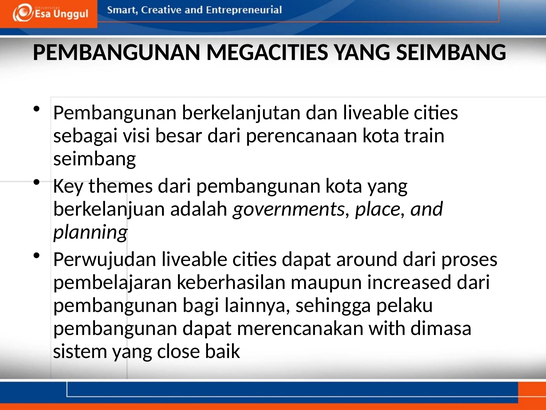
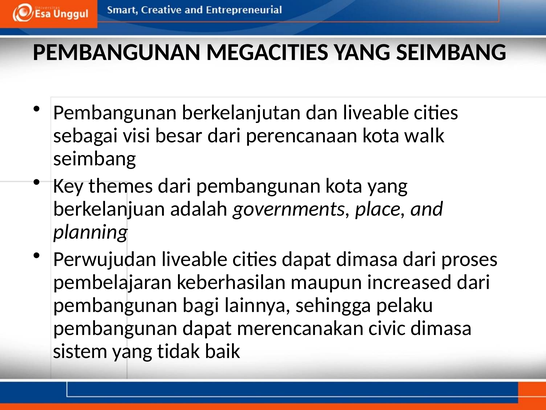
train: train -> walk
dapat around: around -> dimasa
with: with -> civic
close: close -> tidak
